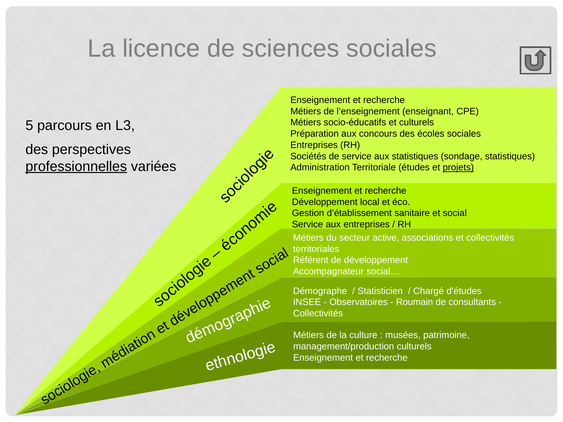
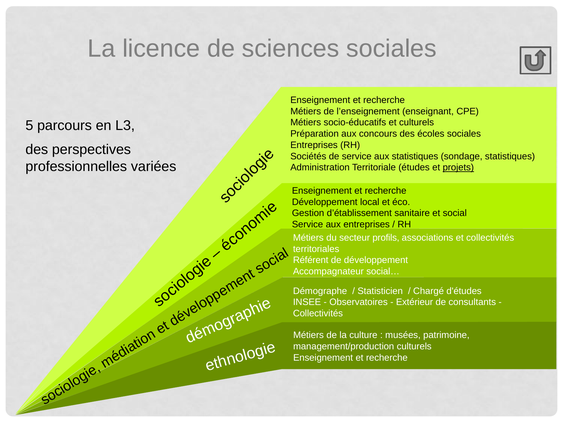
professionnelles underline: present -> none
active: active -> profils
Roumain: Roumain -> Extérieur
